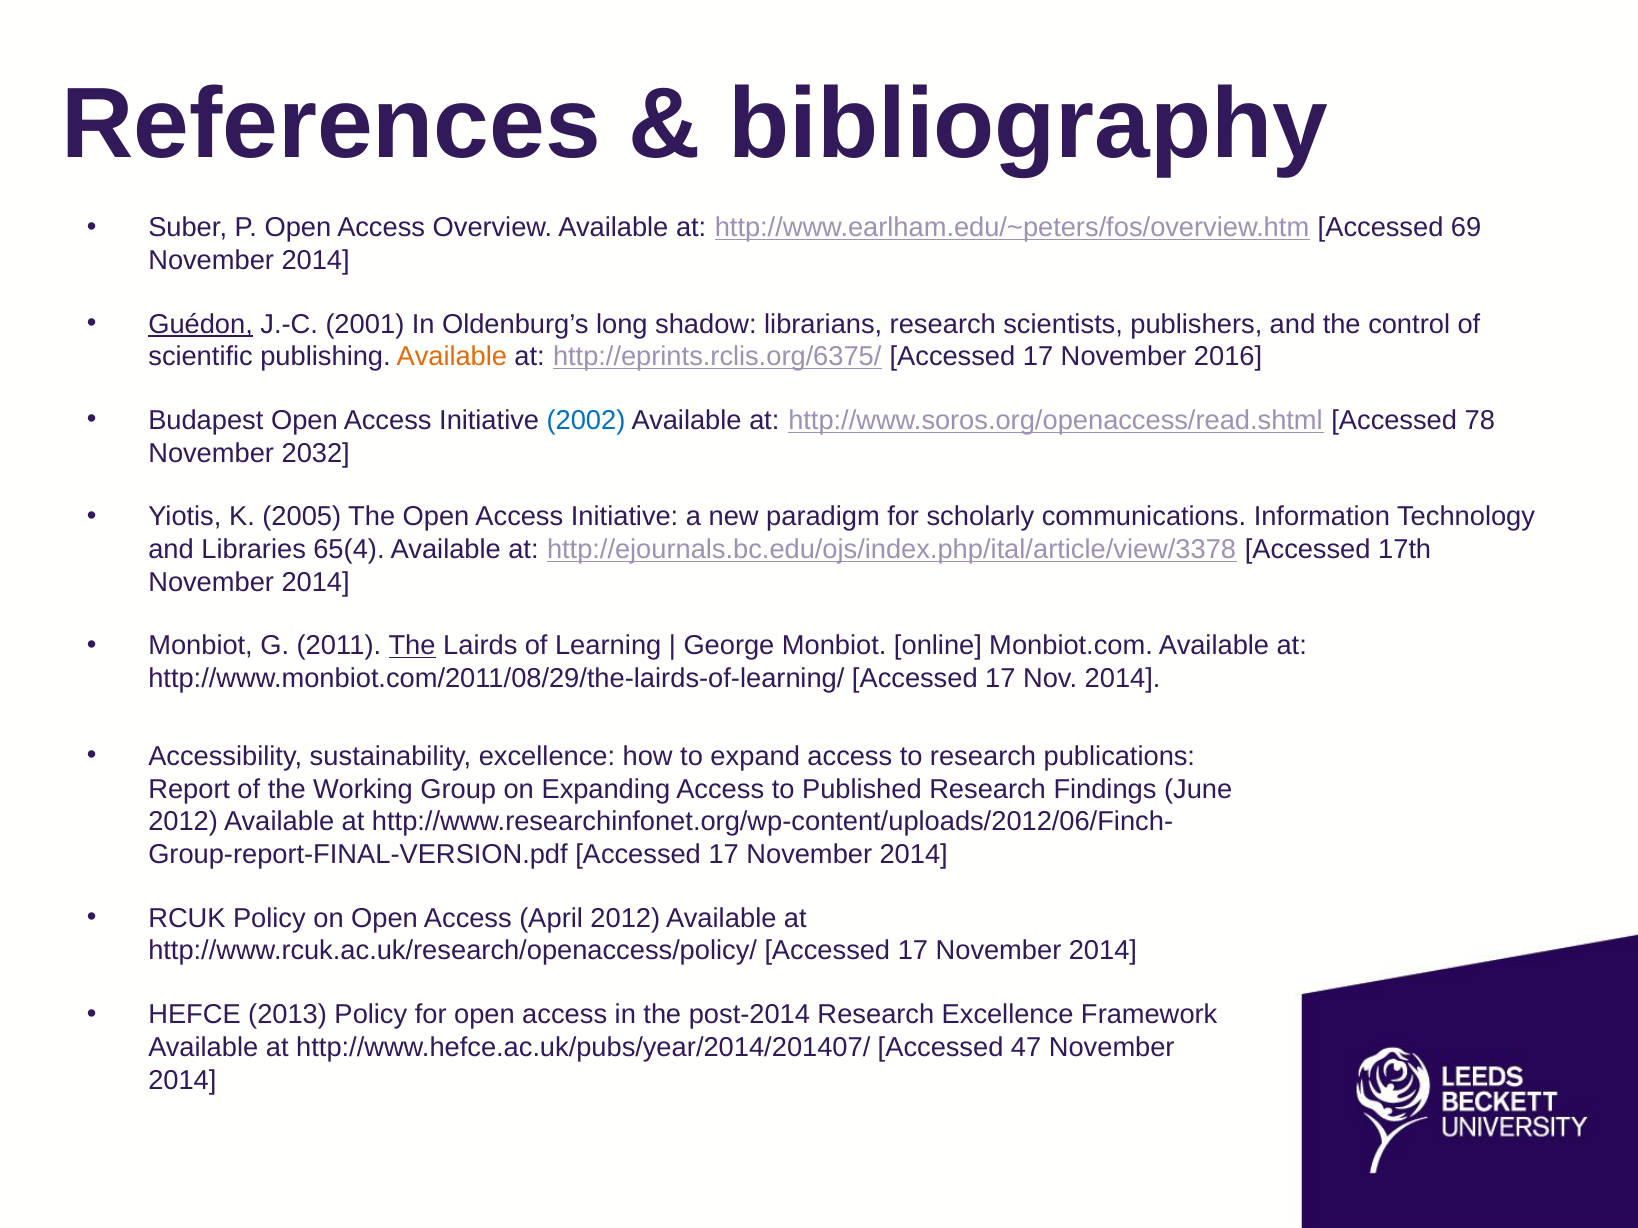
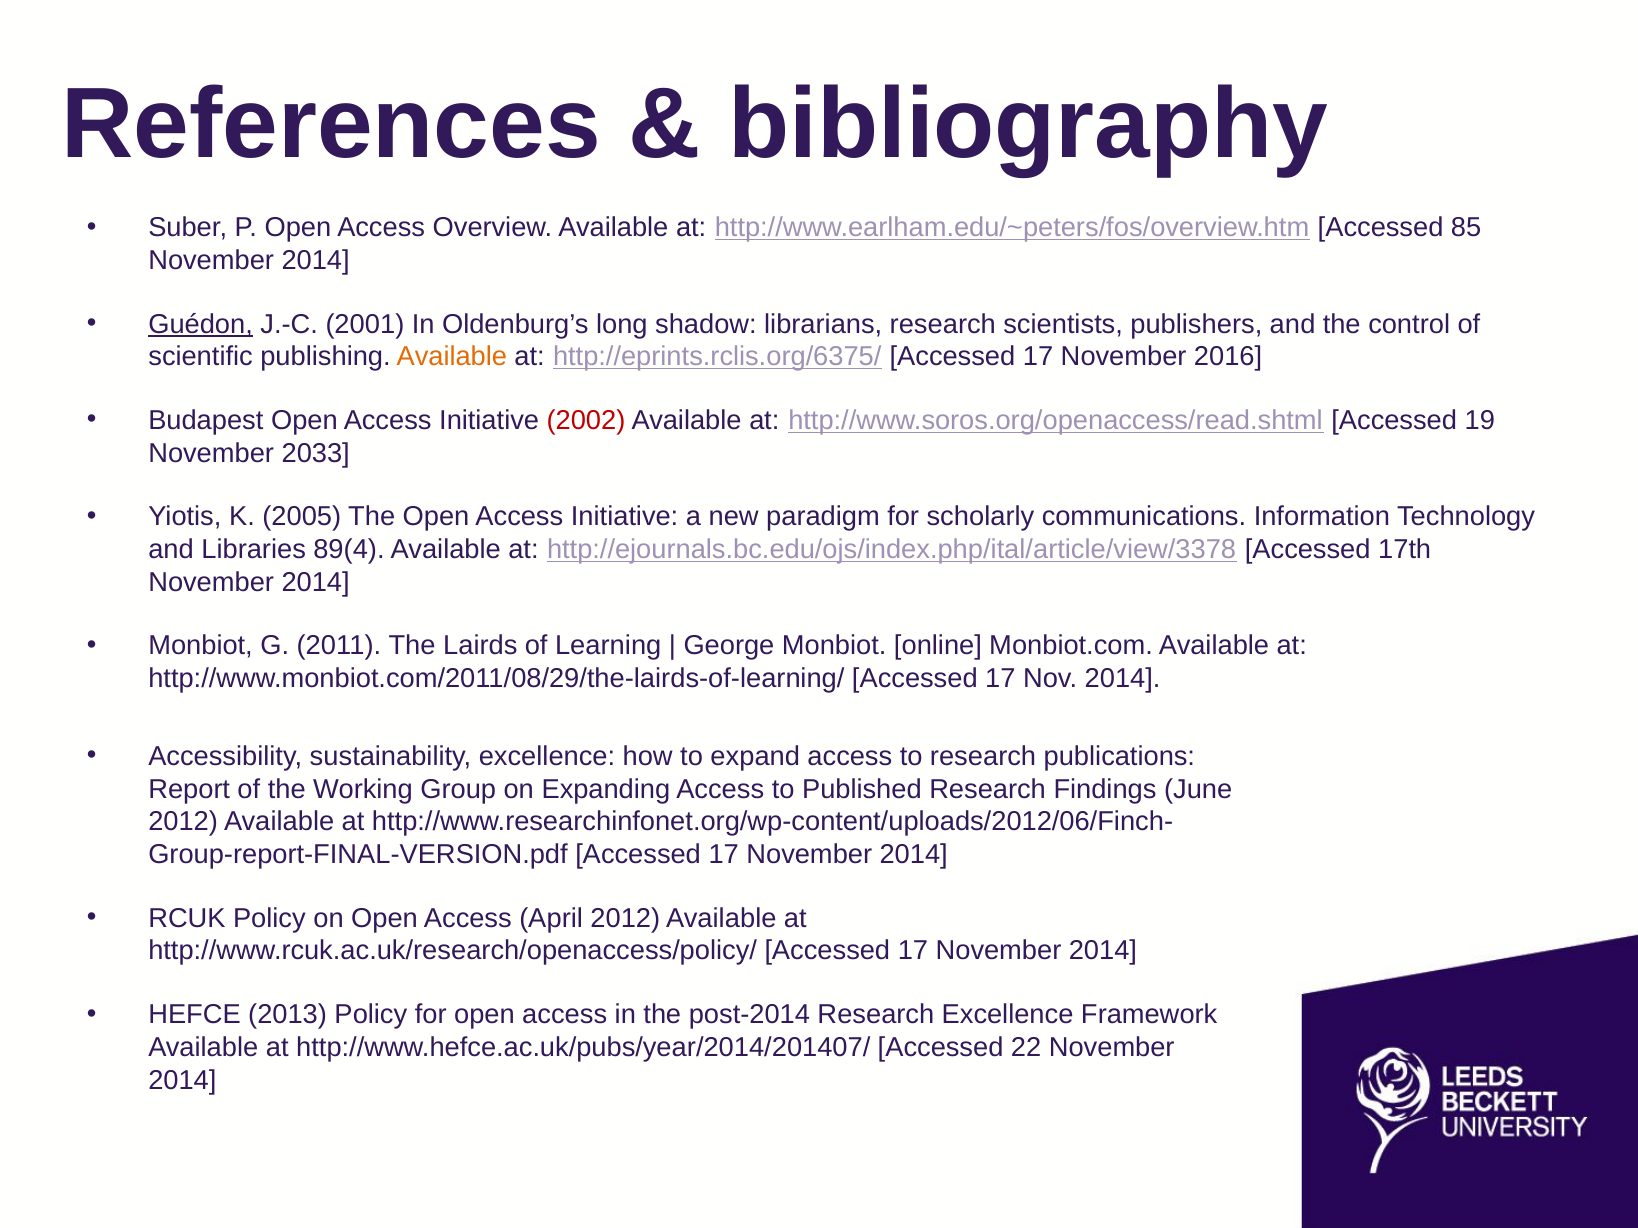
69: 69 -> 85
2002 colour: blue -> red
78: 78 -> 19
2032: 2032 -> 2033
65(4: 65(4 -> 89(4
The at (412, 646) underline: present -> none
47: 47 -> 22
